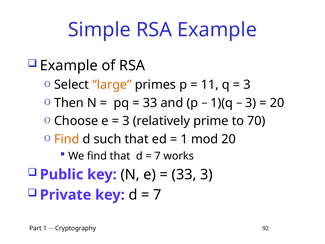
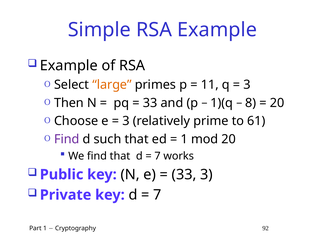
3 at (251, 103): 3 -> 8
70: 70 -> 61
Find at (67, 139) colour: orange -> purple
